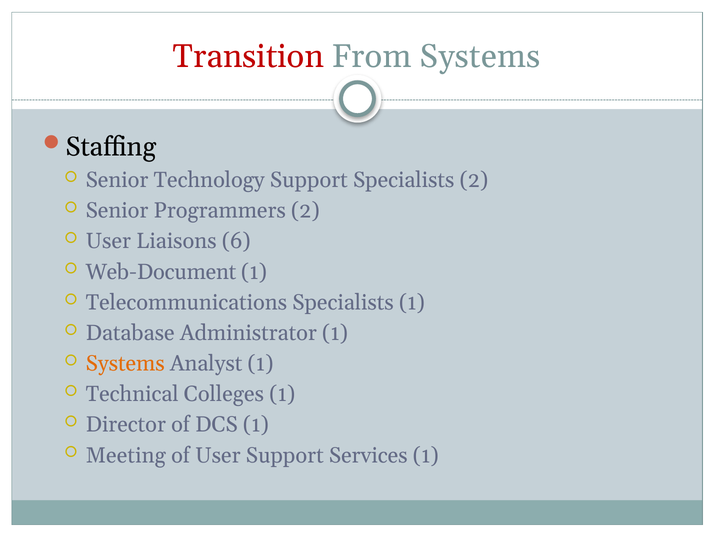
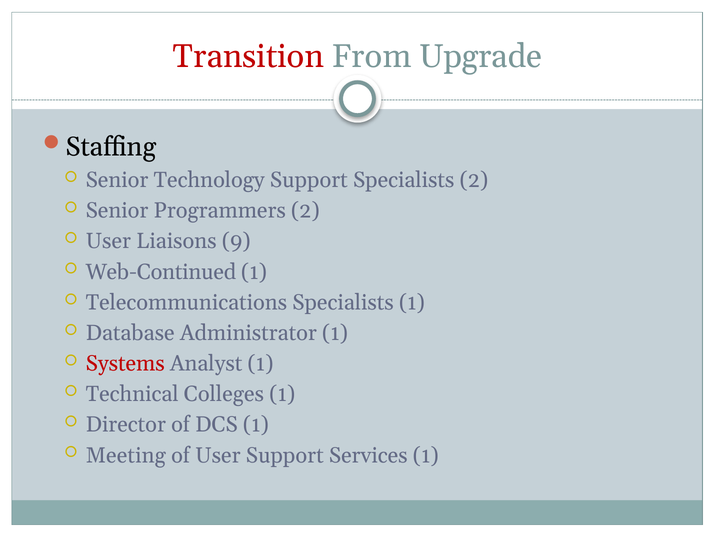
From Systems: Systems -> Upgrade
6: 6 -> 9
Web-Document: Web-Document -> Web-Continued
Systems at (125, 363) colour: orange -> red
